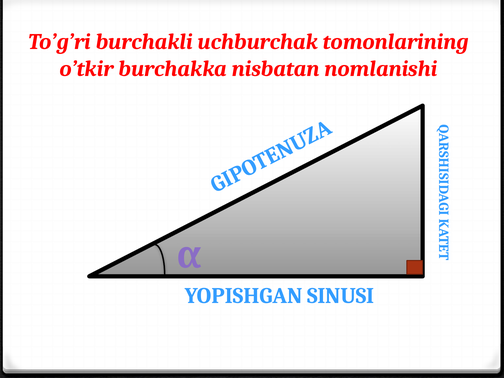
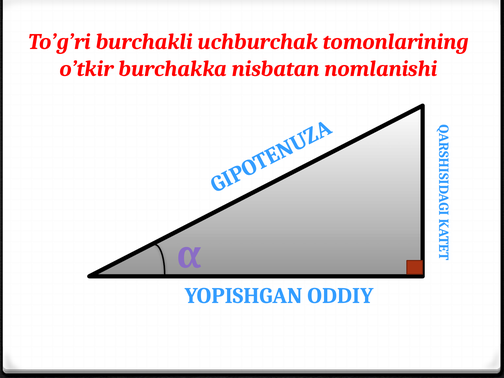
SINUSI: SINUSI -> ODDIY
